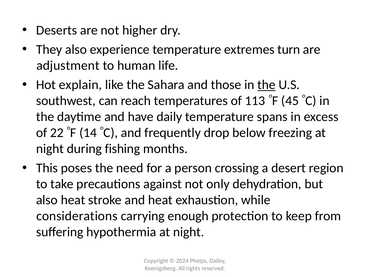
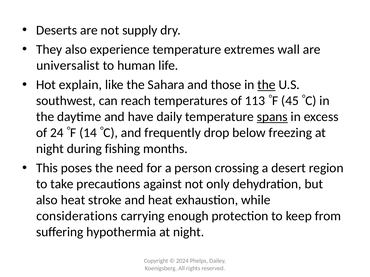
higher: higher -> supply
turn: turn -> wall
adjustment: adjustment -> universalist
spans underline: none -> present
22: 22 -> 24
